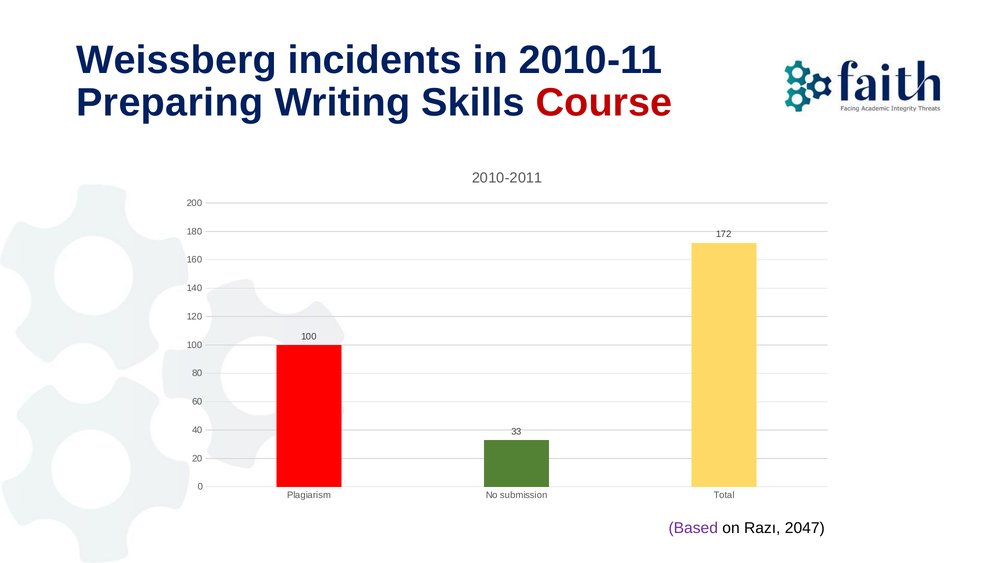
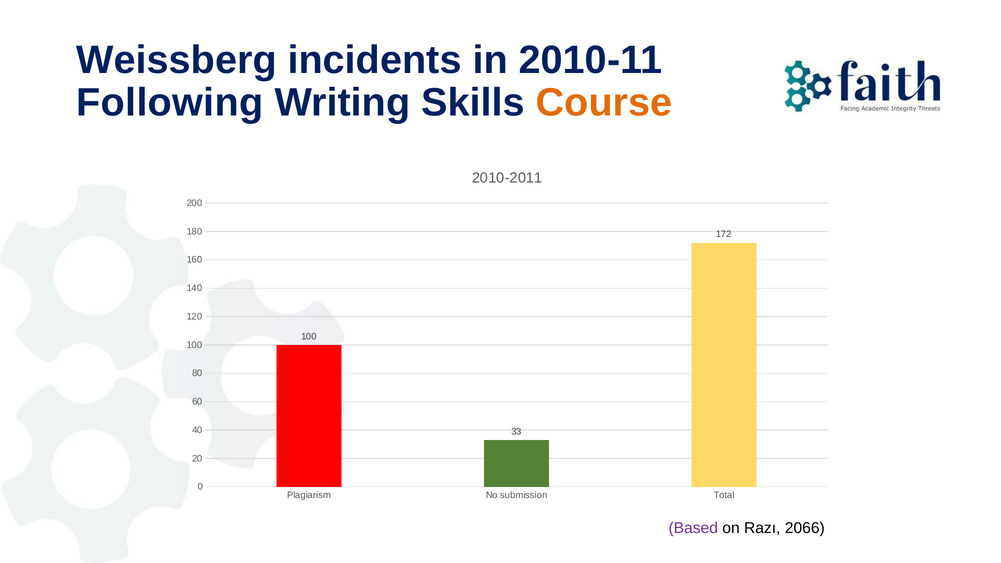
Preparing: Preparing -> Following
Course colour: red -> orange
2047: 2047 -> 2066
